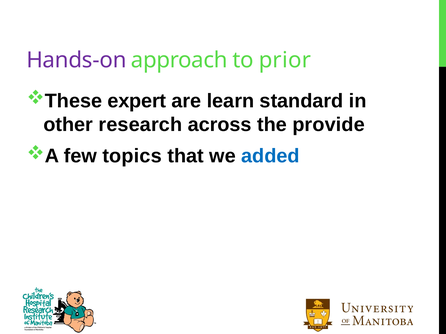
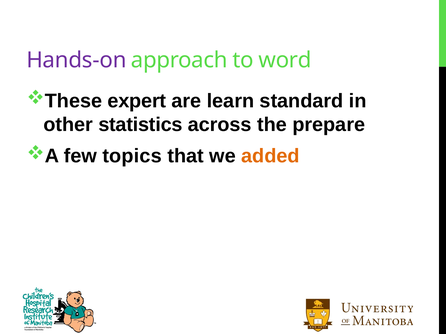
prior: prior -> word
research: research -> statistics
provide: provide -> prepare
added colour: blue -> orange
